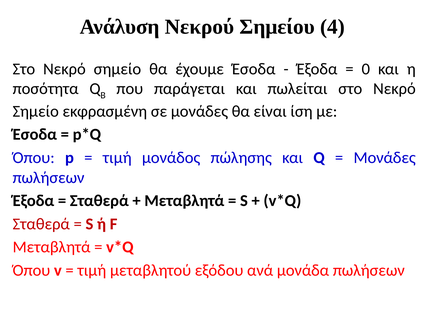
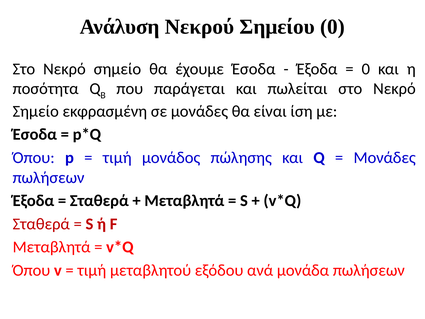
Σημείου 4: 4 -> 0
